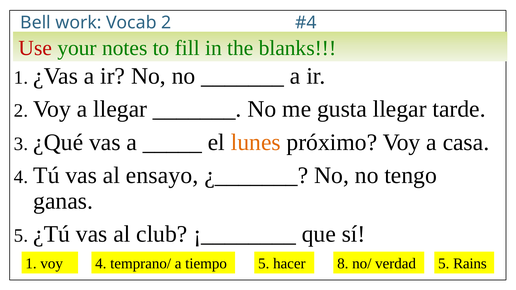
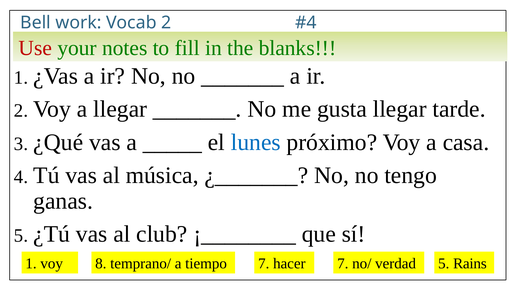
lunes colour: orange -> blue
ensayo: ensayo -> música
voy 4: 4 -> 8
tiempo 5: 5 -> 7
hacer 8: 8 -> 7
